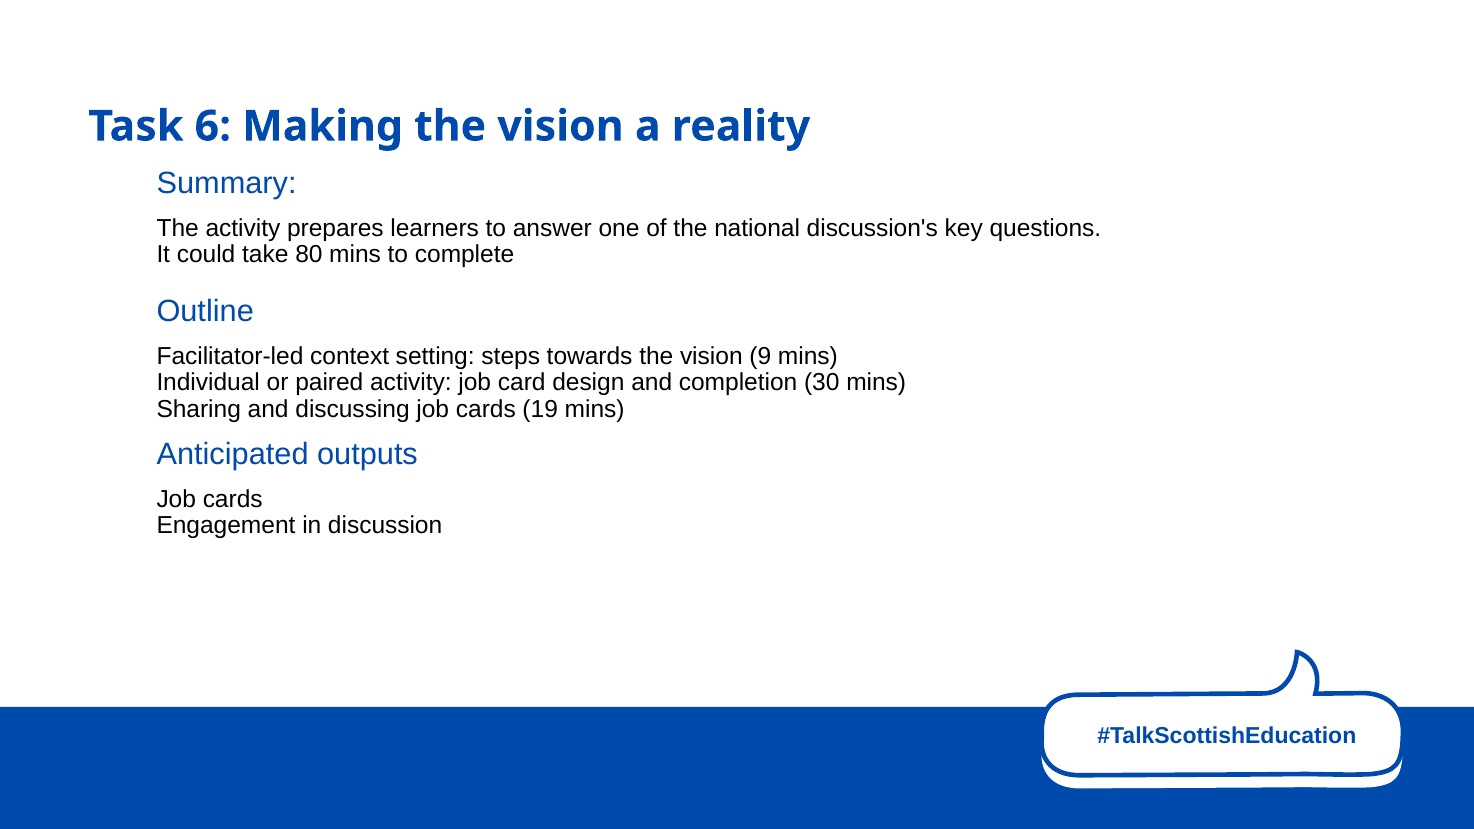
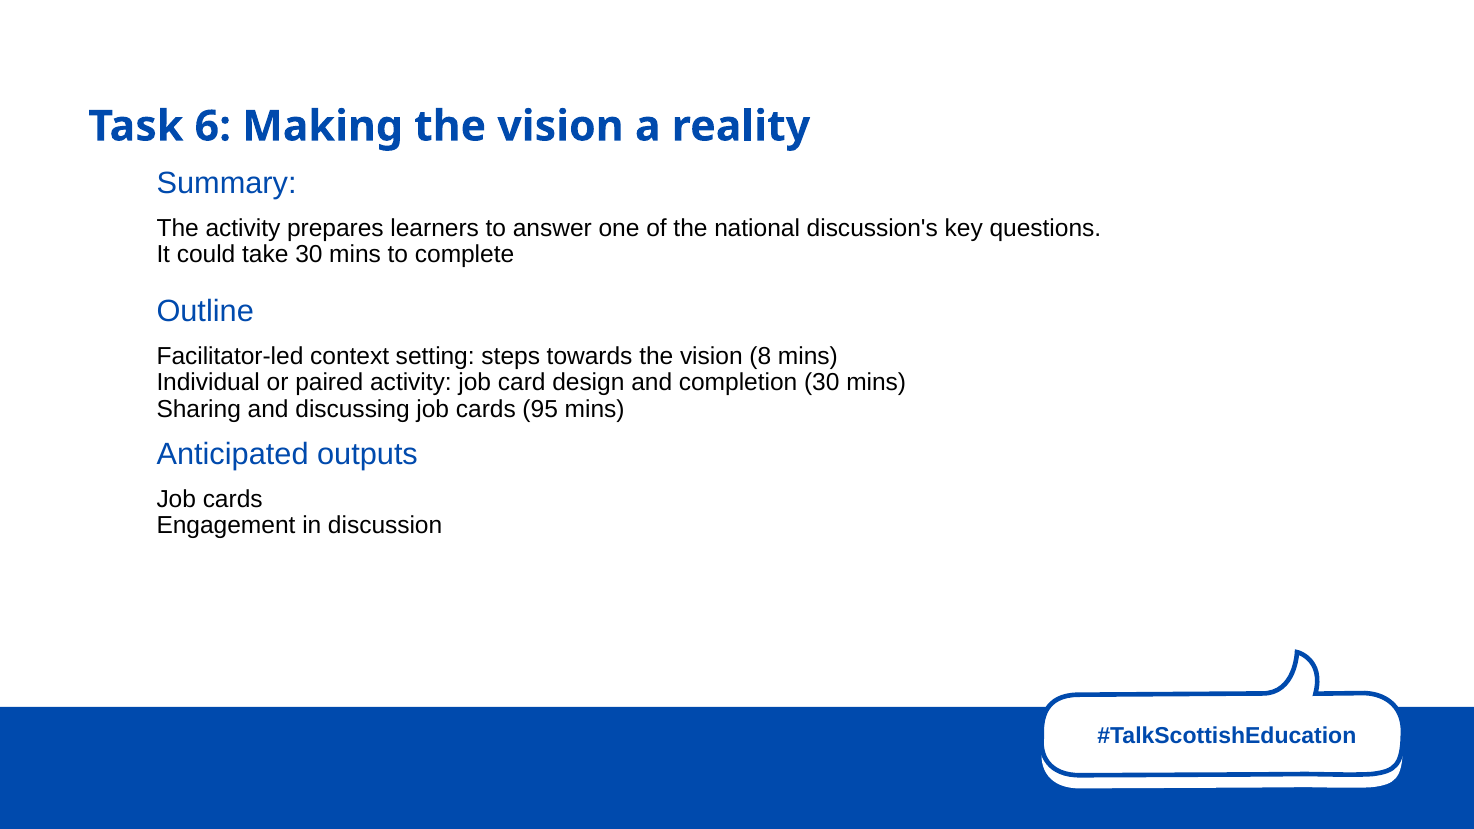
take 80: 80 -> 30
9: 9 -> 8
19: 19 -> 95
